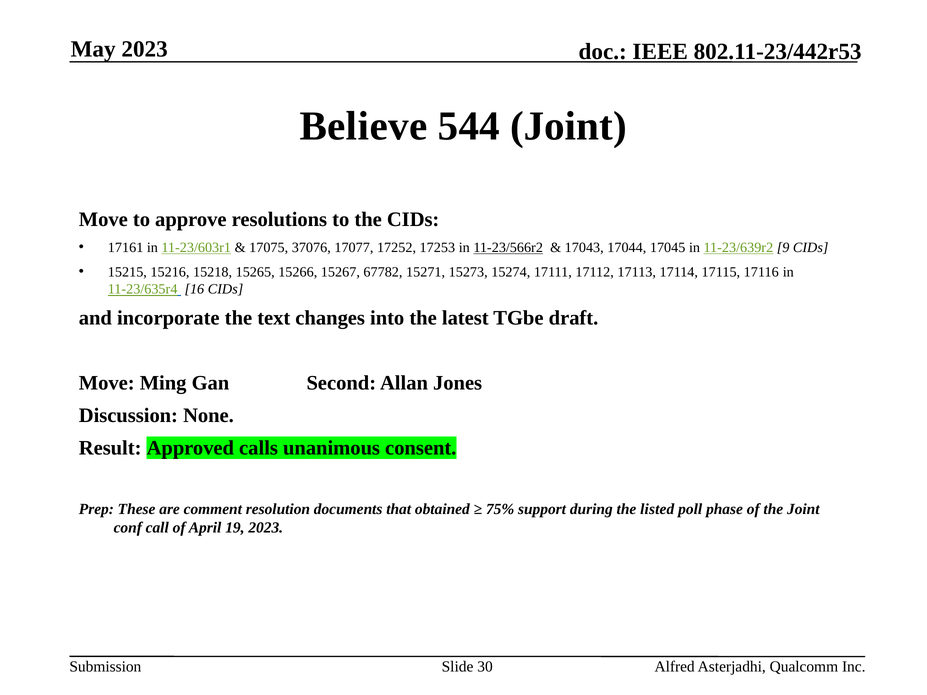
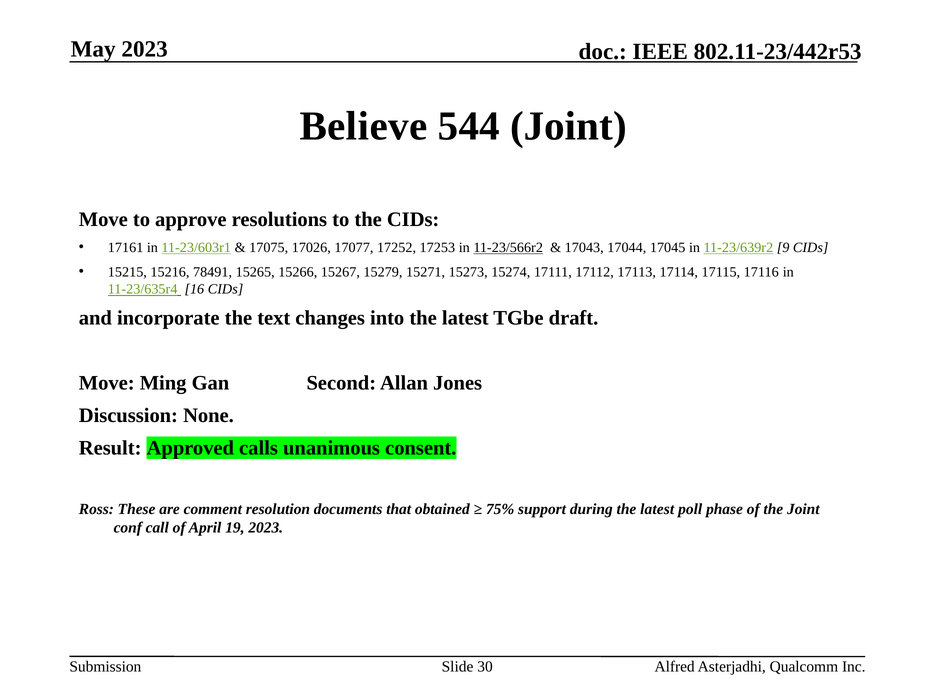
37076: 37076 -> 17026
15218: 15218 -> 78491
67782: 67782 -> 15279
Prep: Prep -> Ross
during the listed: listed -> latest
